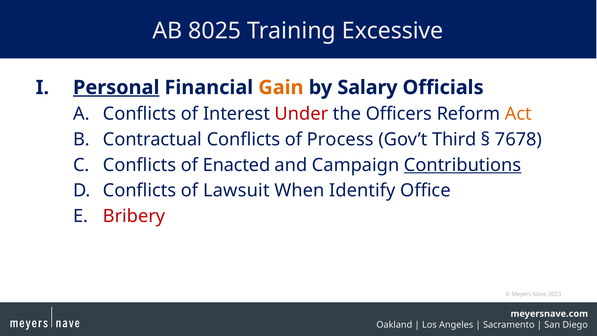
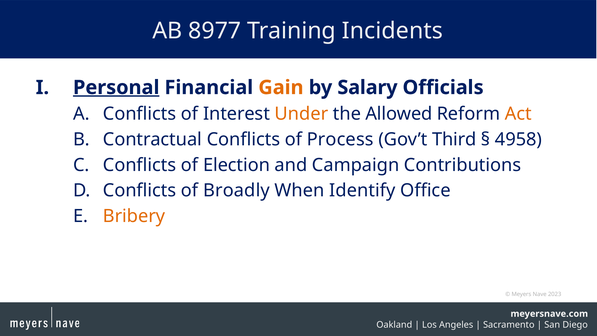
8025: 8025 -> 8977
Excessive: Excessive -> Incidents
Under colour: red -> orange
Officers: Officers -> Allowed
7678: 7678 -> 4958
Enacted: Enacted -> Election
Contributions underline: present -> none
Lawsuit: Lawsuit -> Broadly
Bribery colour: red -> orange
